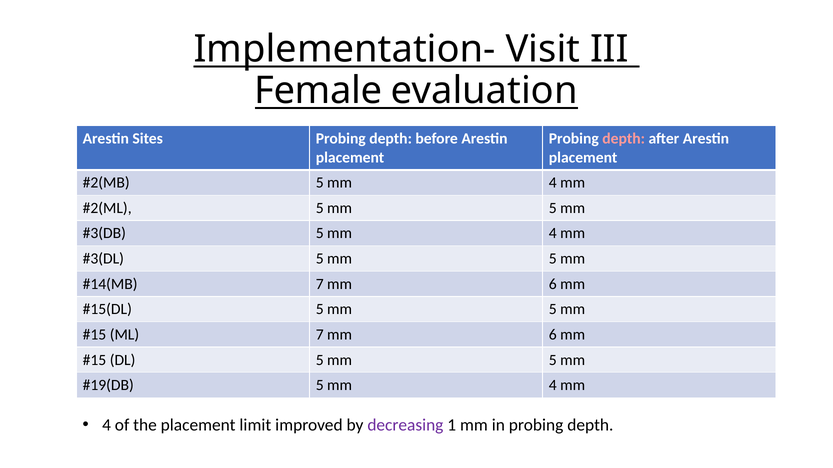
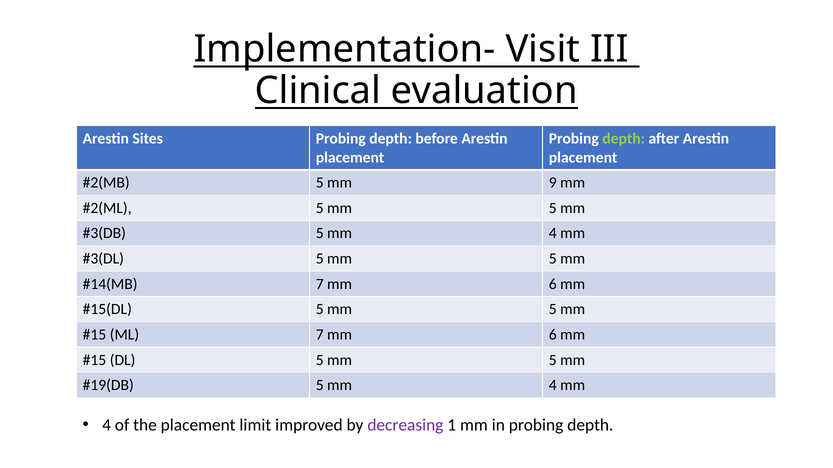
Female: Female -> Clinical
depth at (624, 139) colour: pink -> light green
4 at (553, 183): 4 -> 9
